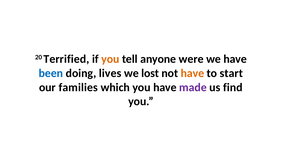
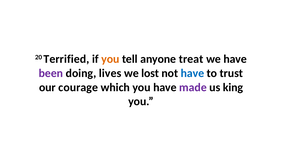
were: were -> treat
been colour: blue -> purple
have at (192, 73) colour: orange -> blue
start: start -> trust
families: families -> courage
find: find -> king
